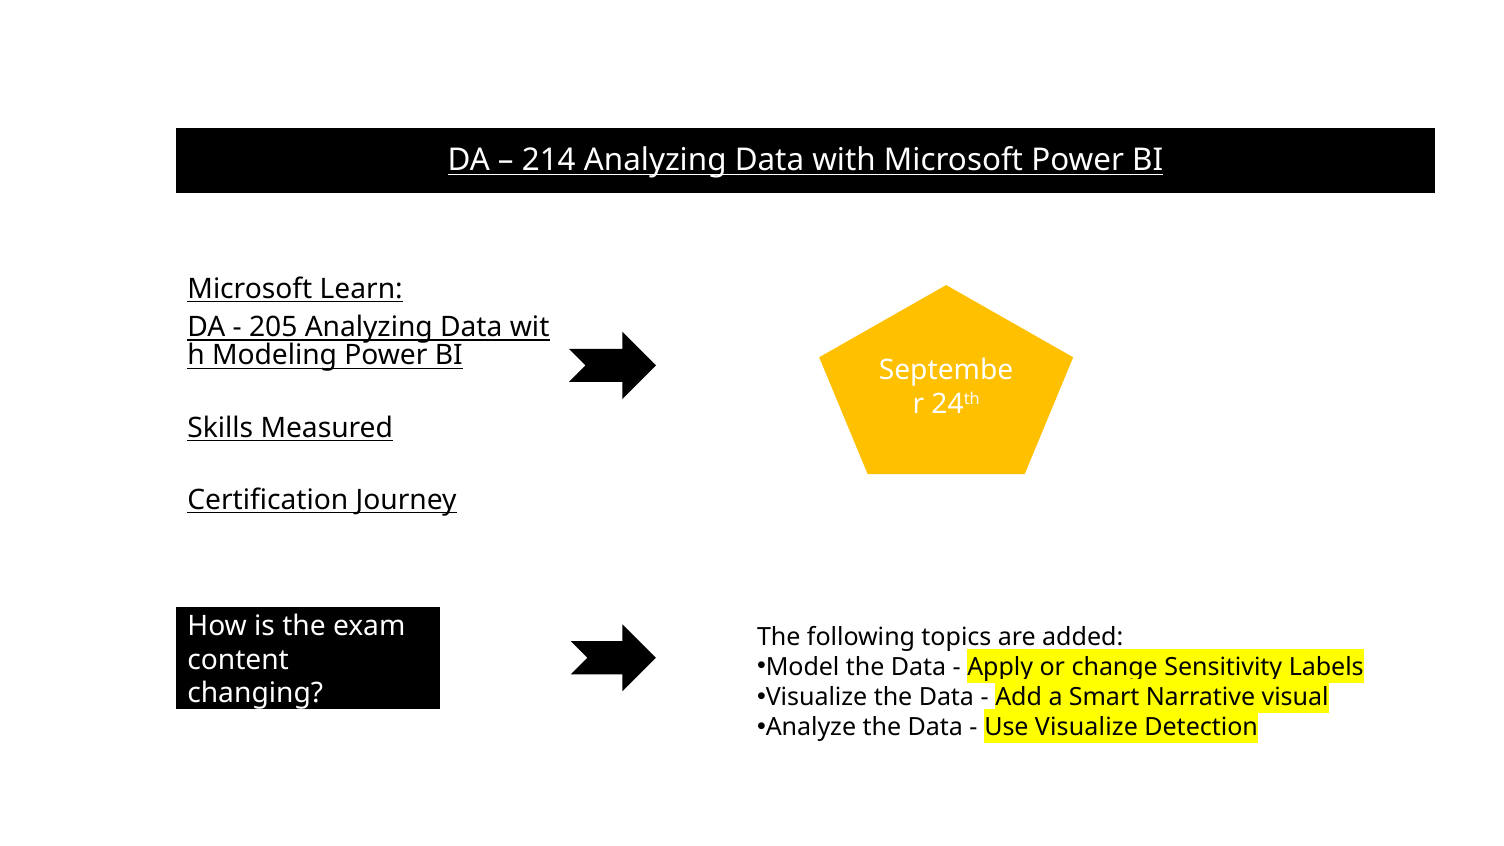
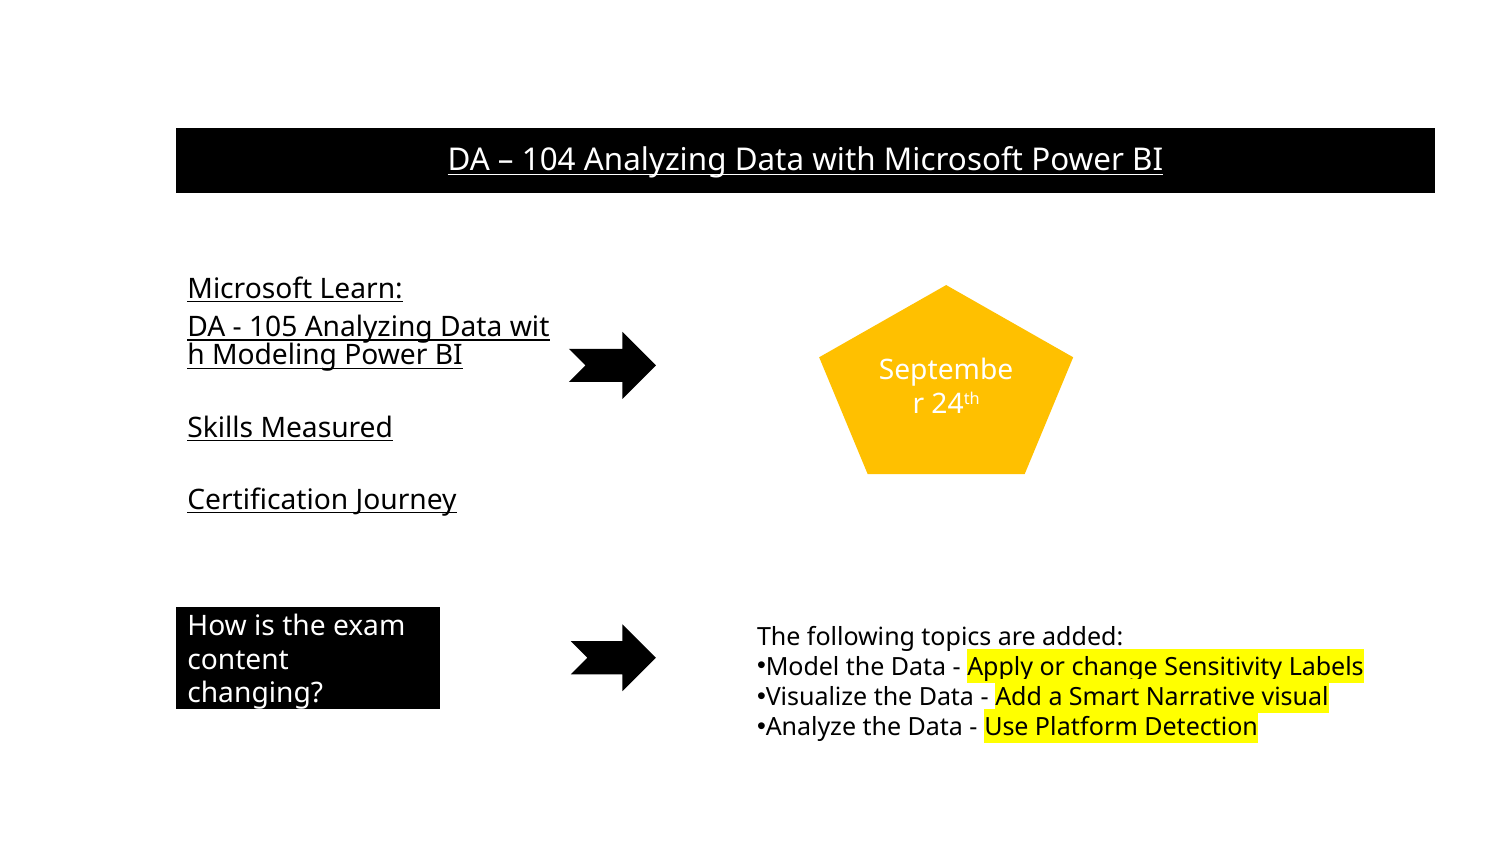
214: 214 -> 104
205: 205 -> 105
Use Visualize: Visualize -> Platform
